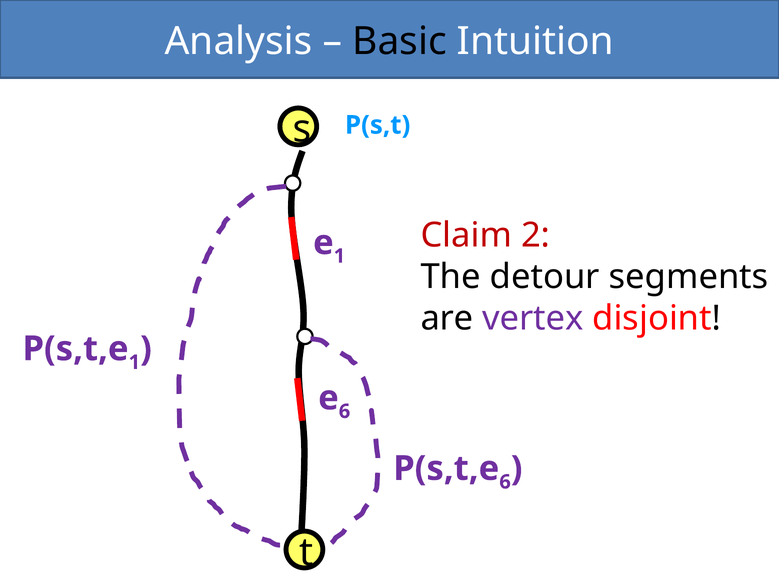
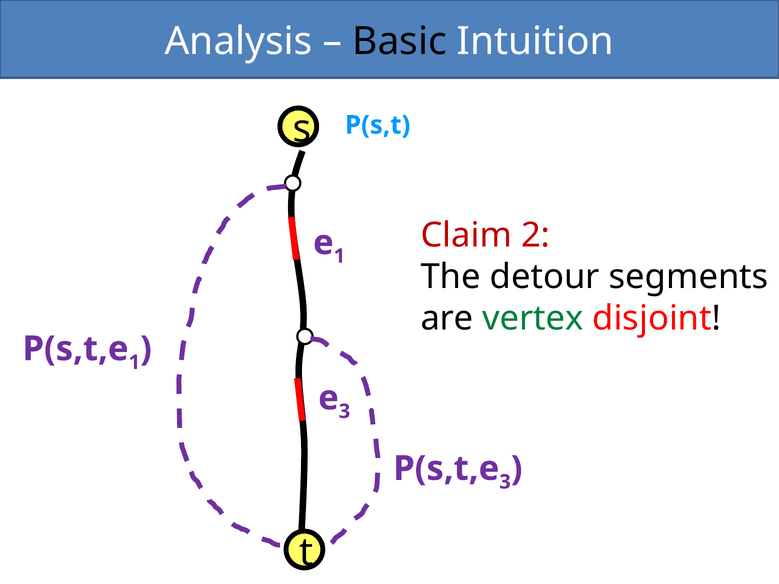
vertex colour: purple -> green
6 at (345, 412): 6 -> 3
6 at (505, 482): 6 -> 3
